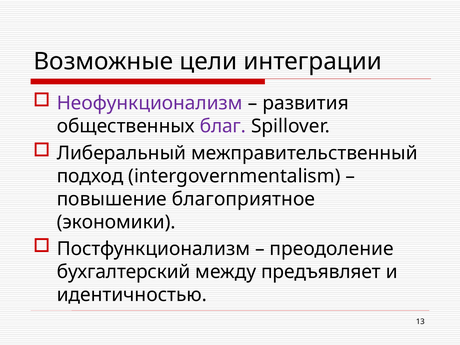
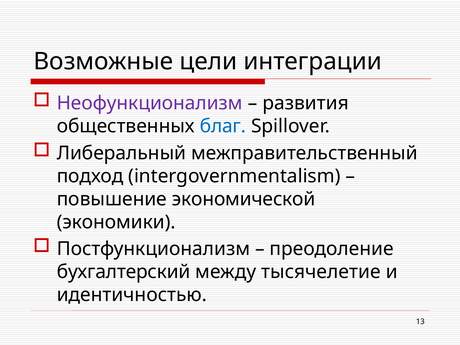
благ colour: purple -> blue
благоприятное: благоприятное -> экономической
предъявляет: предъявляет -> тысячелетие
